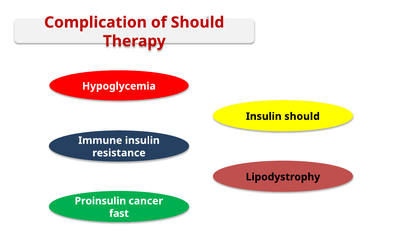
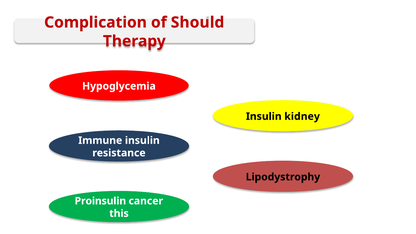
Insulin should: should -> kidney
fast: fast -> this
